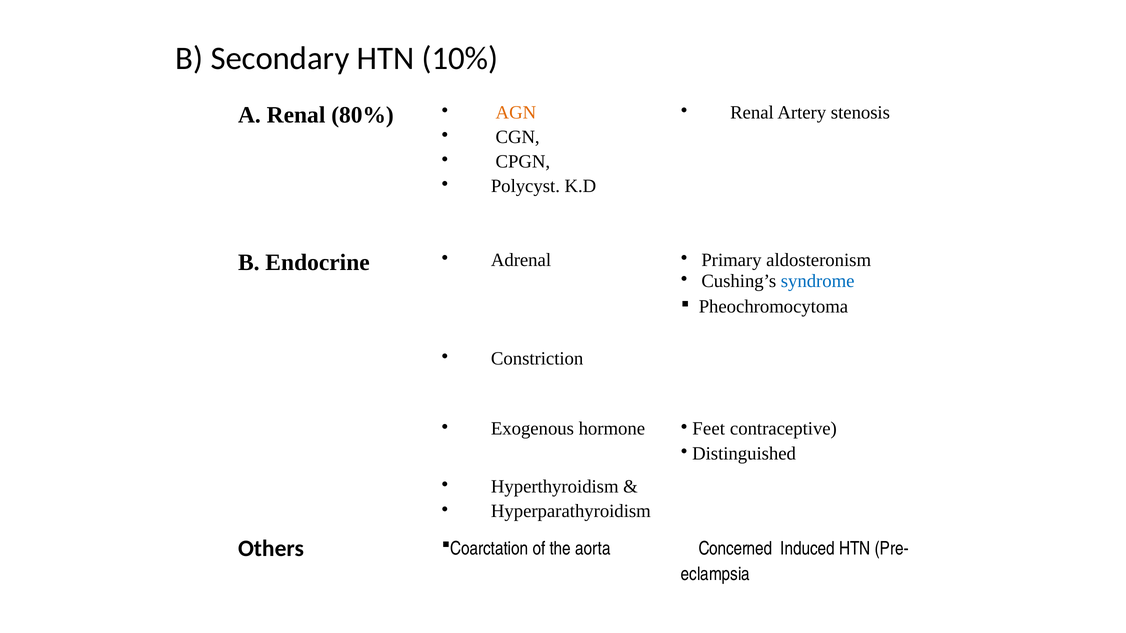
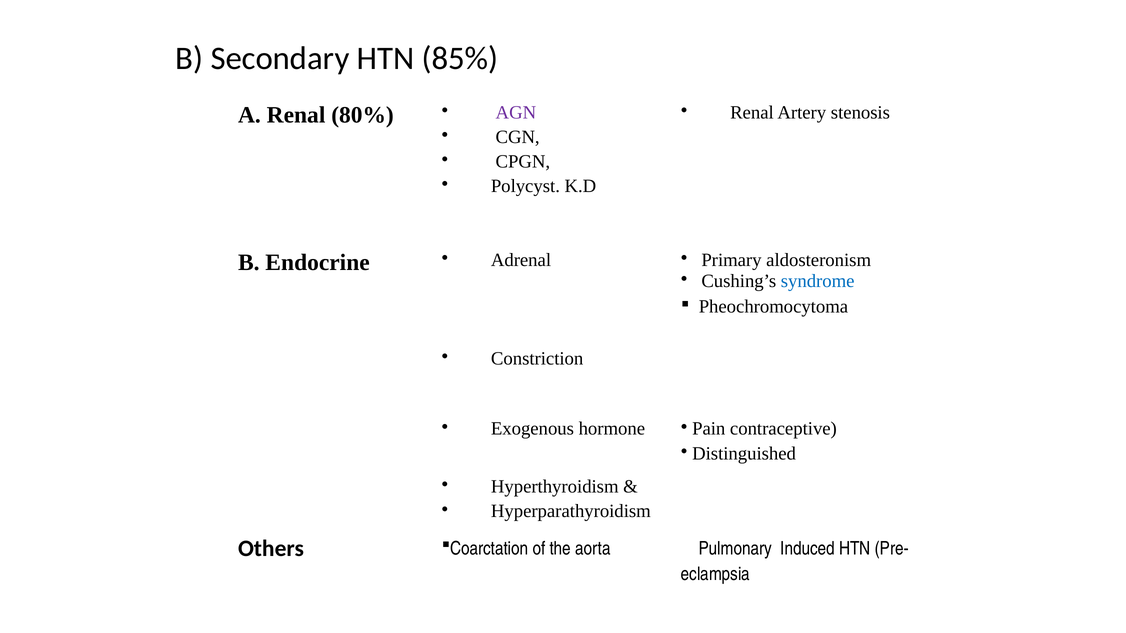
10%: 10% -> 85%
AGN colour: orange -> purple
Feet: Feet -> Pain
Concerned: Concerned -> Pulmonary
